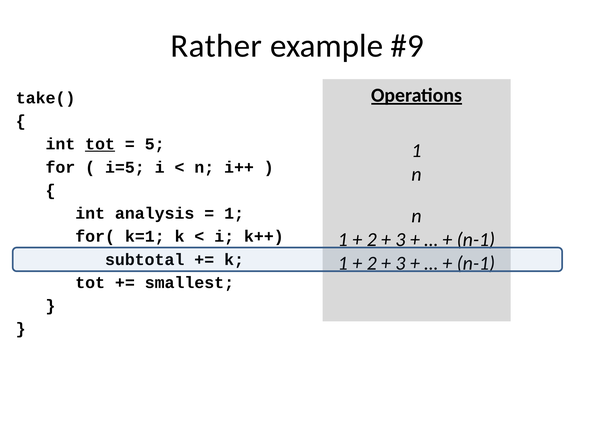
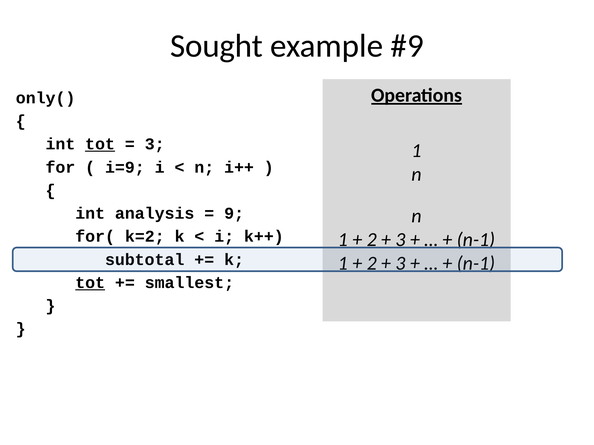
Rather: Rather -> Sought
take(: take( -> only(
5 at (155, 144): 5 -> 3
i=5: i=5 -> i=9
1 at (234, 214): 1 -> 9
k=1: k=1 -> k=2
tot at (90, 283) underline: none -> present
